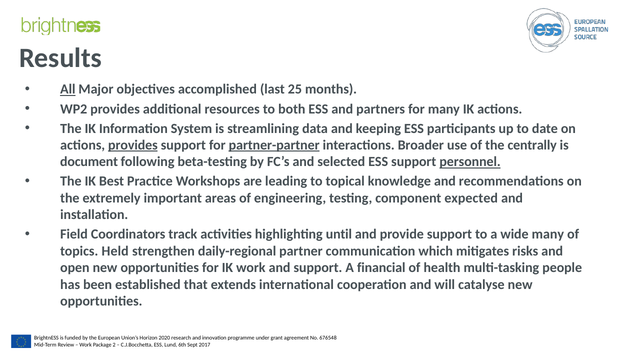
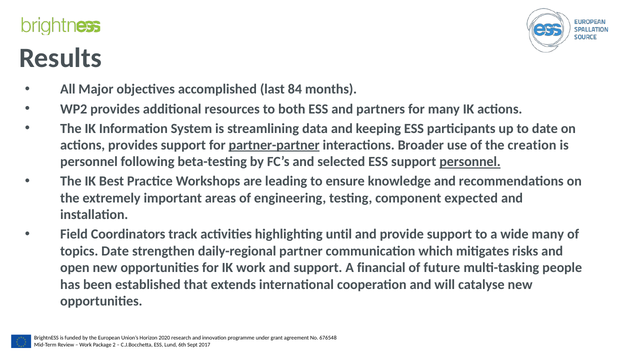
All underline: present -> none
25: 25 -> 84
provides at (133, 145) underline: present -> none
centrally: centrally -> creation
document at (89, 162): document -> personnel
topical: topical -> ensure
topics Held: Held -> Date
health: health -> future
